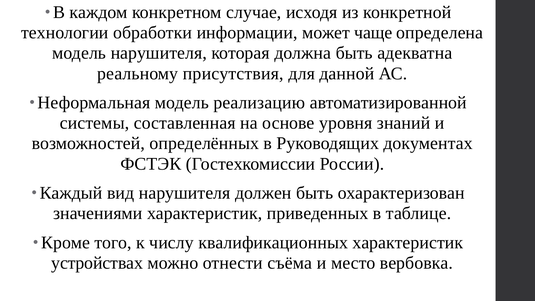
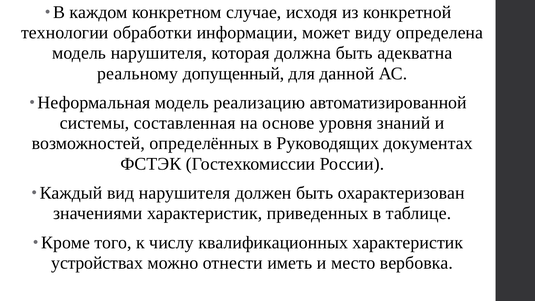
чаще: чаще -> виду
присутствия: присутствия -> допущенный
съёма: съёма -> иметь
